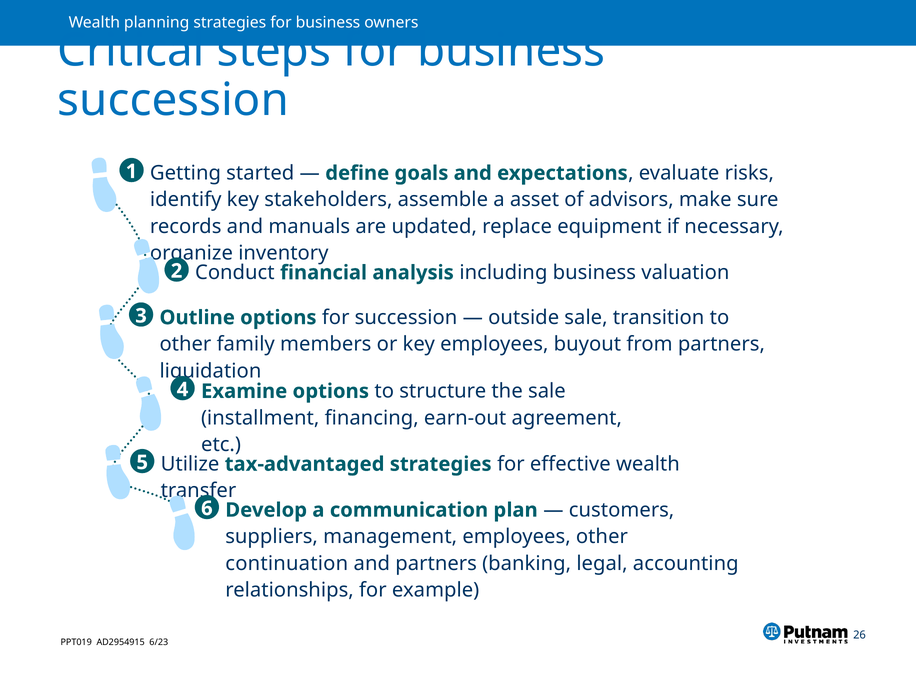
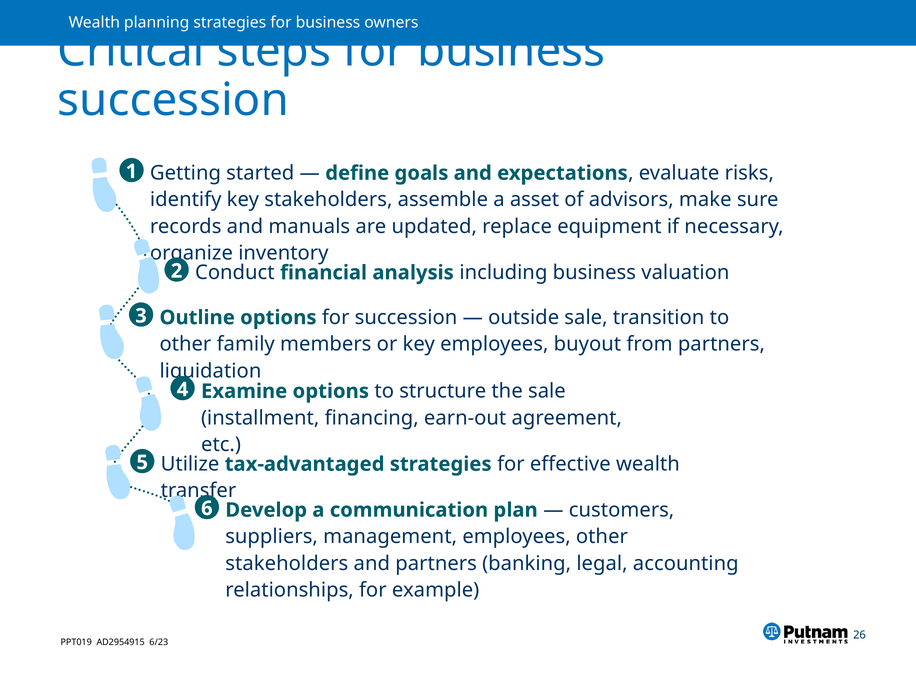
continuation at (287, 563): continuation -> stakeholders
